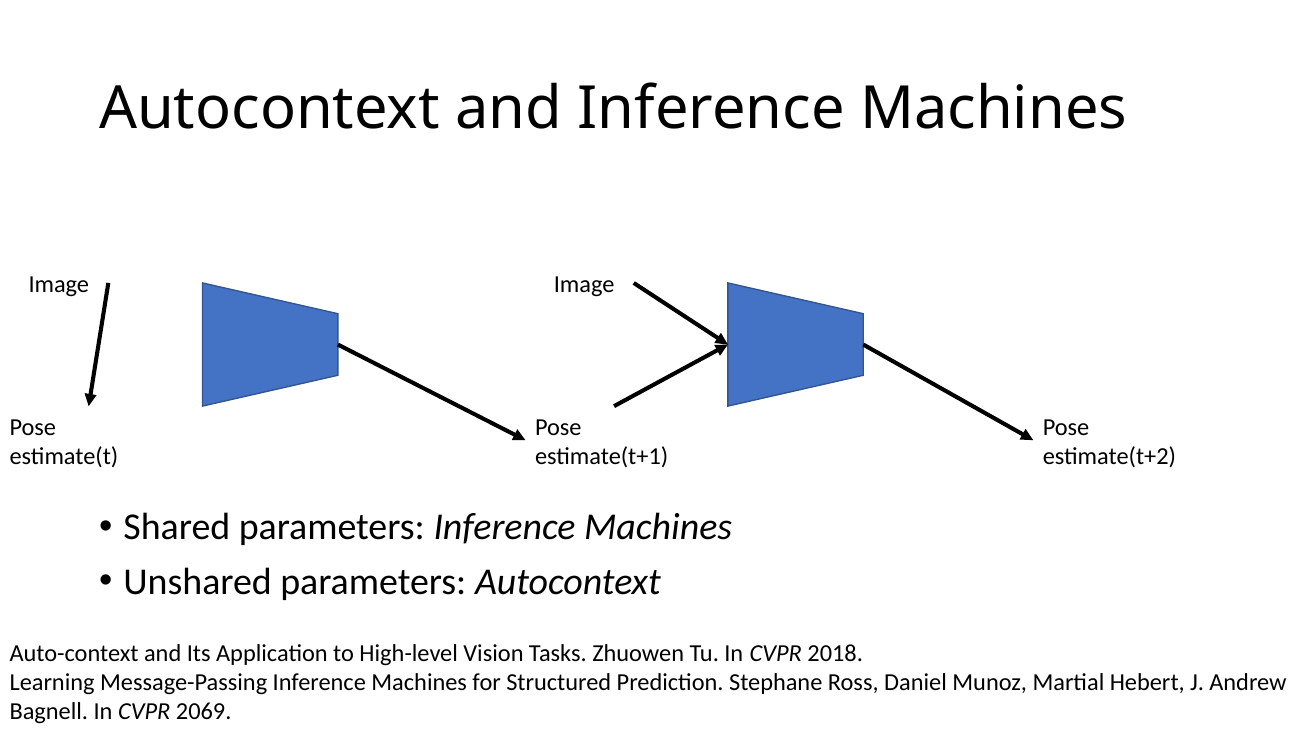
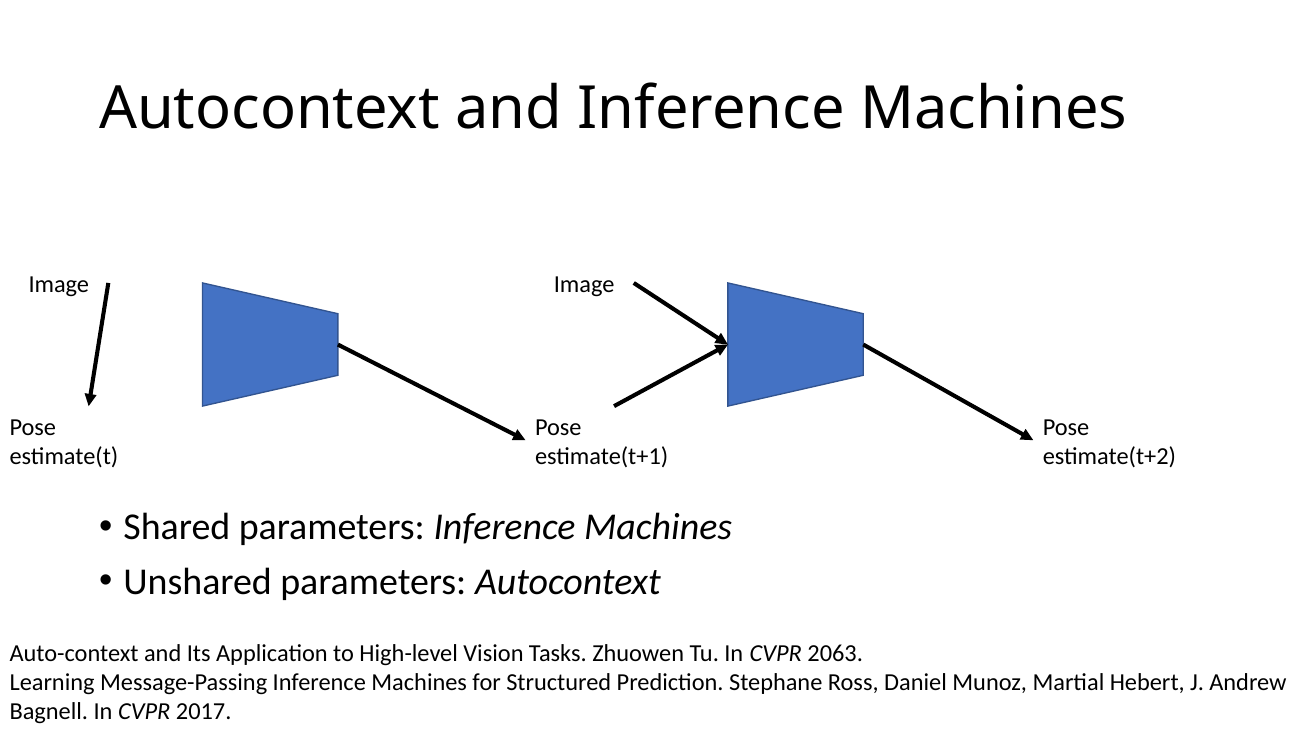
2018: 2018 -> 2063
2069: 2069 -> 2017
